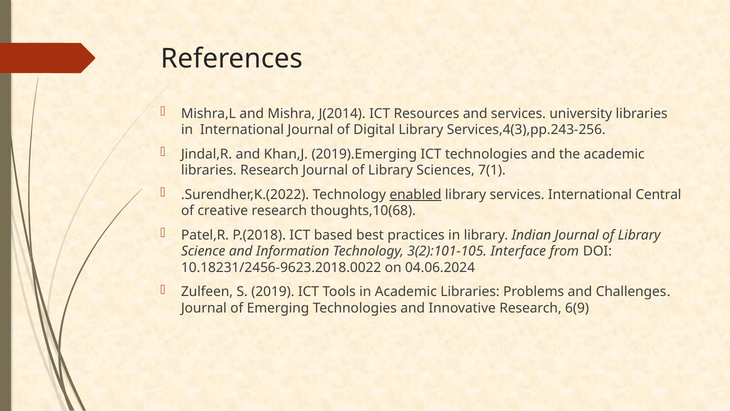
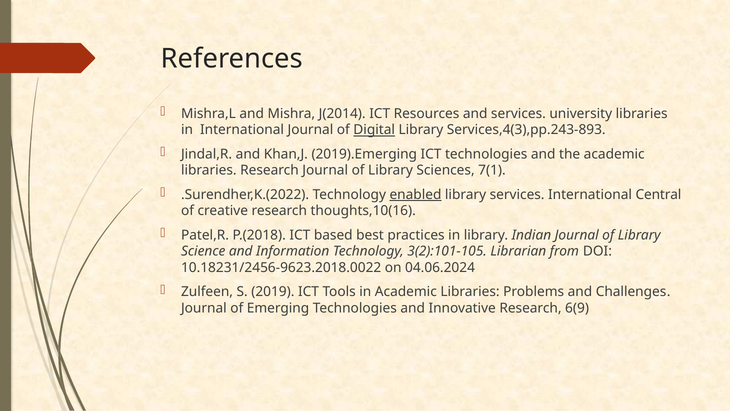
Digital underline: none -> present
Services,4(3),pp.243-256: Services,4(3),pp.243-256 -> Services,4(3),pp.243-893
thoughts,10(68: thoughts,10(68 -> thoughts,10(16
Interface: Interface -> Librarian
